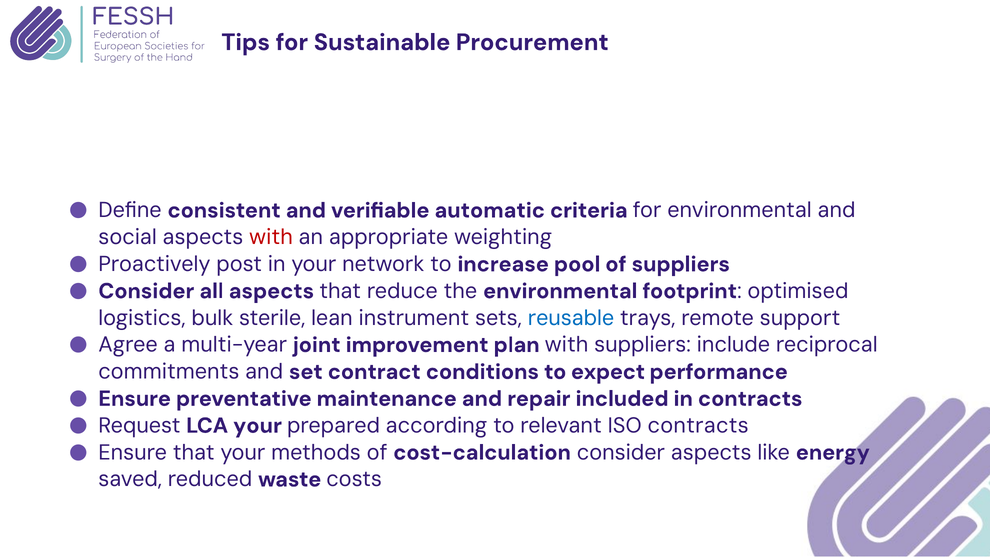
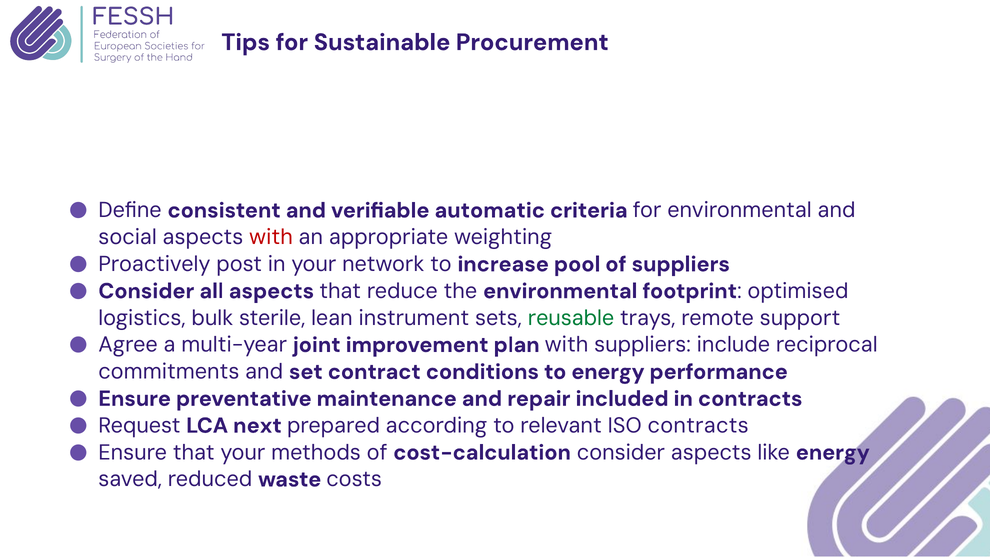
reusable colour: blue -> green
to expect: expect -> energy
LCA your: your -> next
